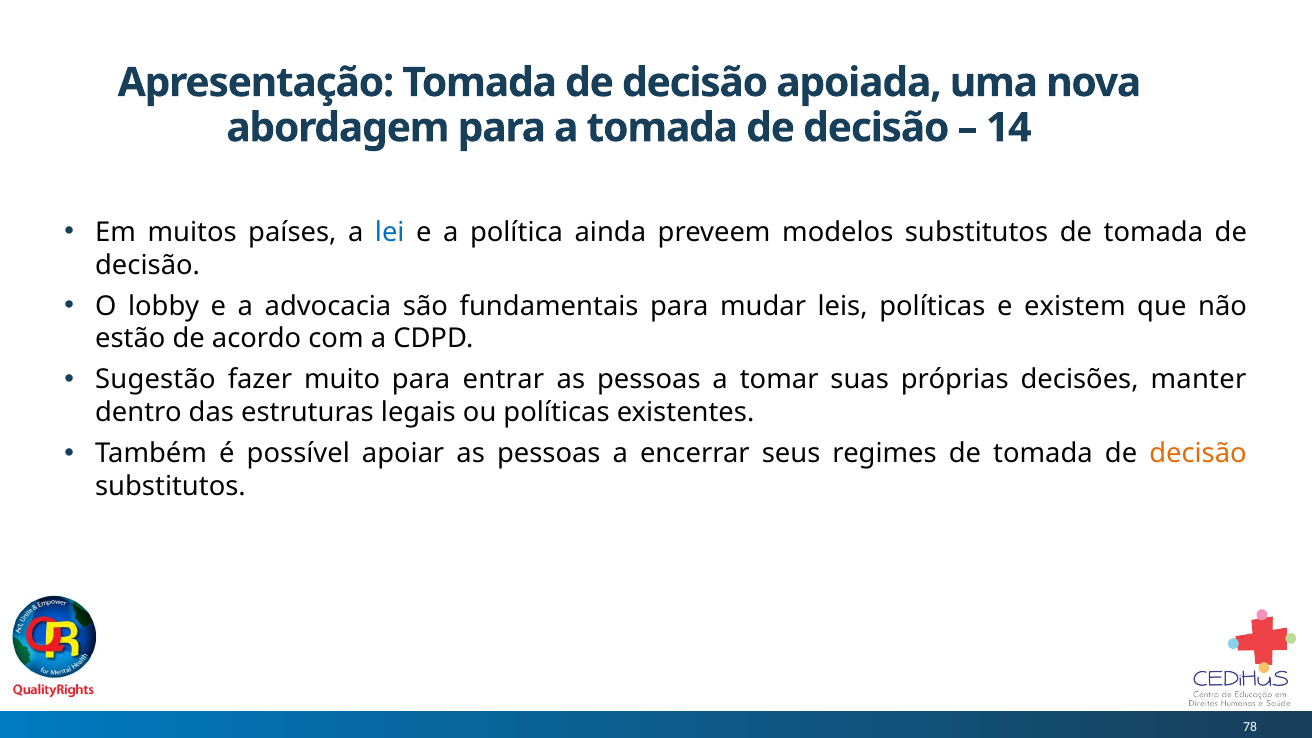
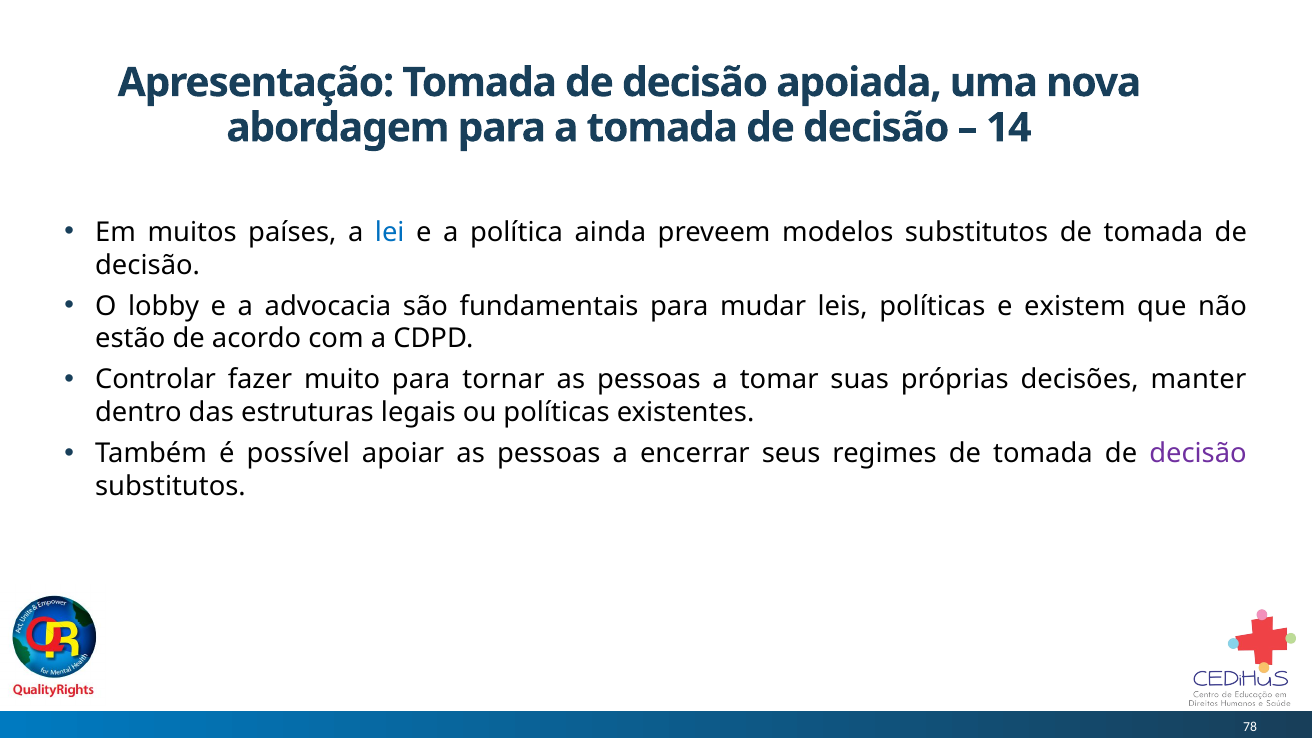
Sugestão: Sugestão -> Controlar
entrar: entrar -> tornar
decisão at (1198, 454) colour: orange -> purple
